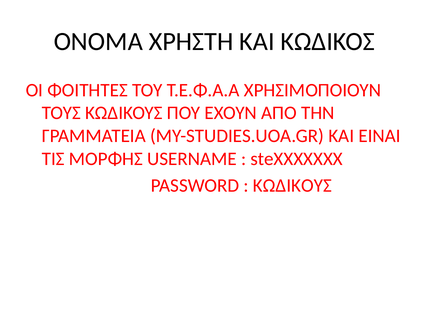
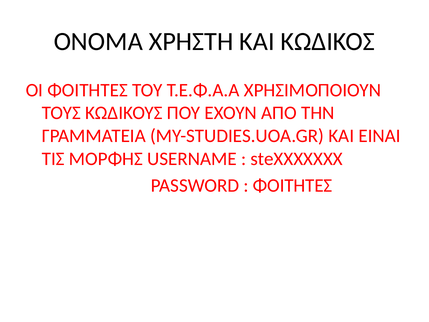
ΚΩΔΙΚΟΥΣ at (293, 185): ΚΩΔΙΚΟΥΣ -> ΦΟΙΤΗΤΕΣ
